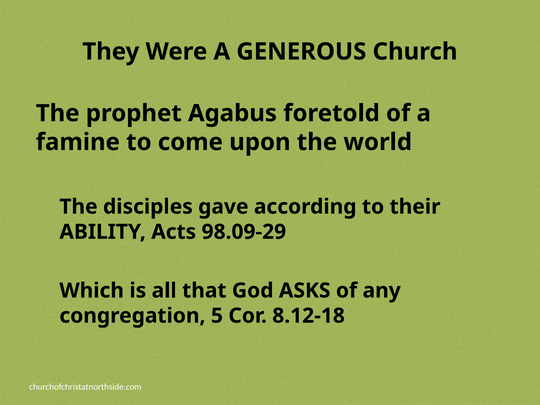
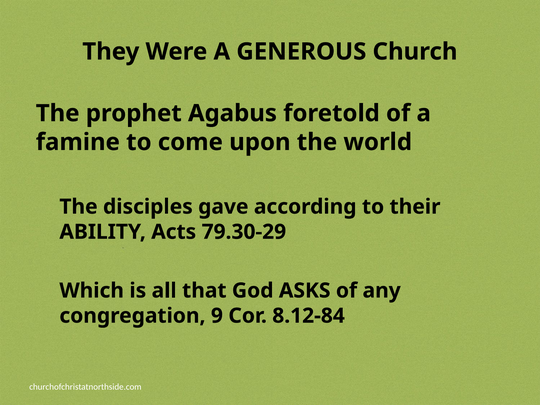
98.09-29: 98.09-29 -> 79.30-29
5: 5 -> 9
8.12-18: 8.12-18 -> 8.12-84
